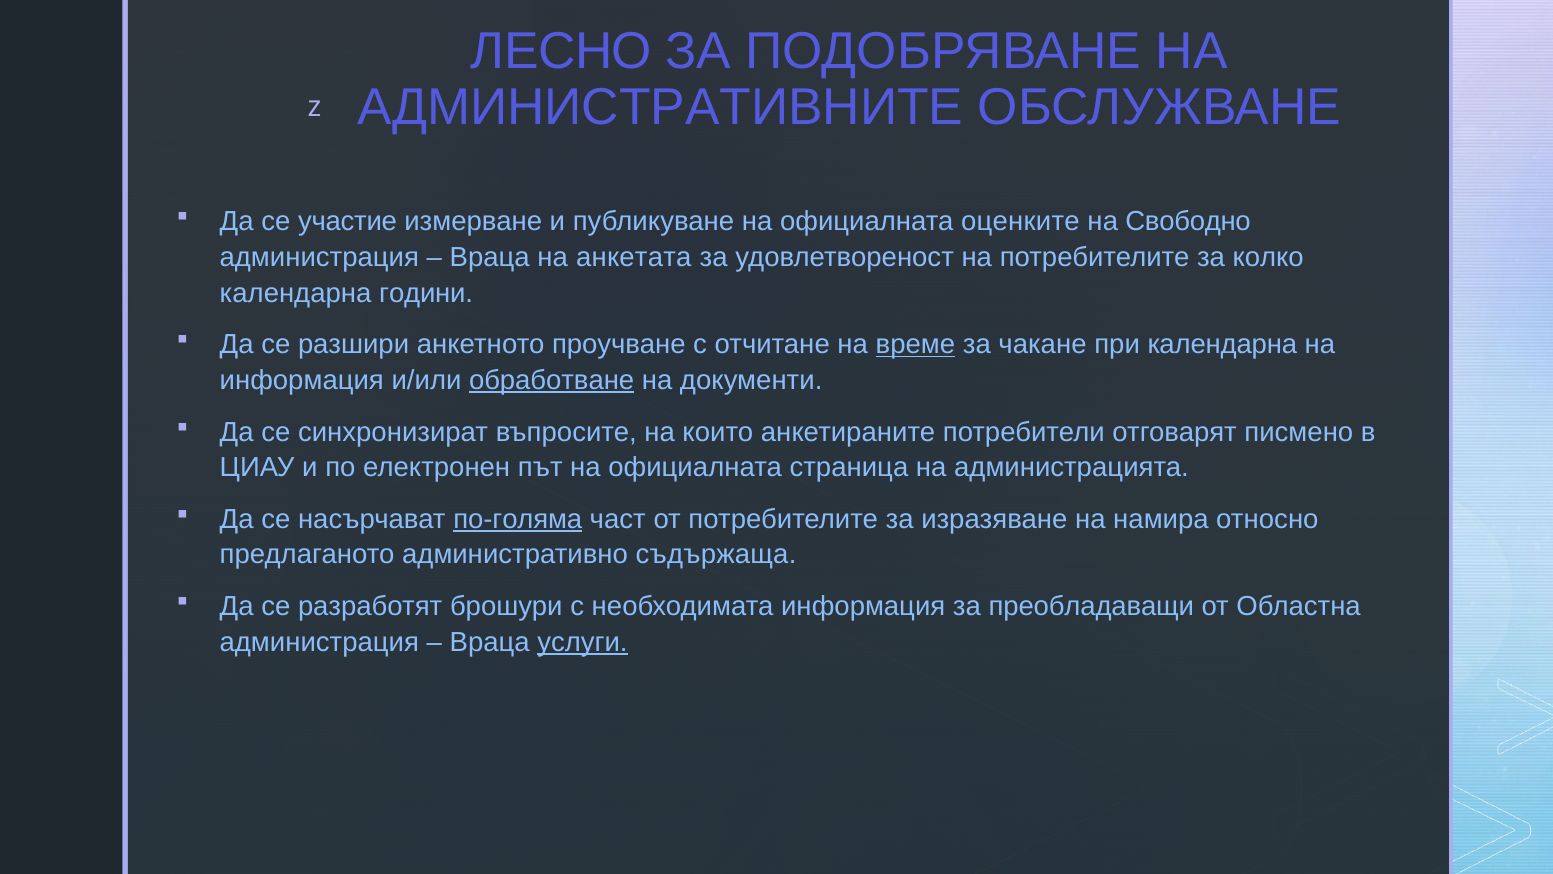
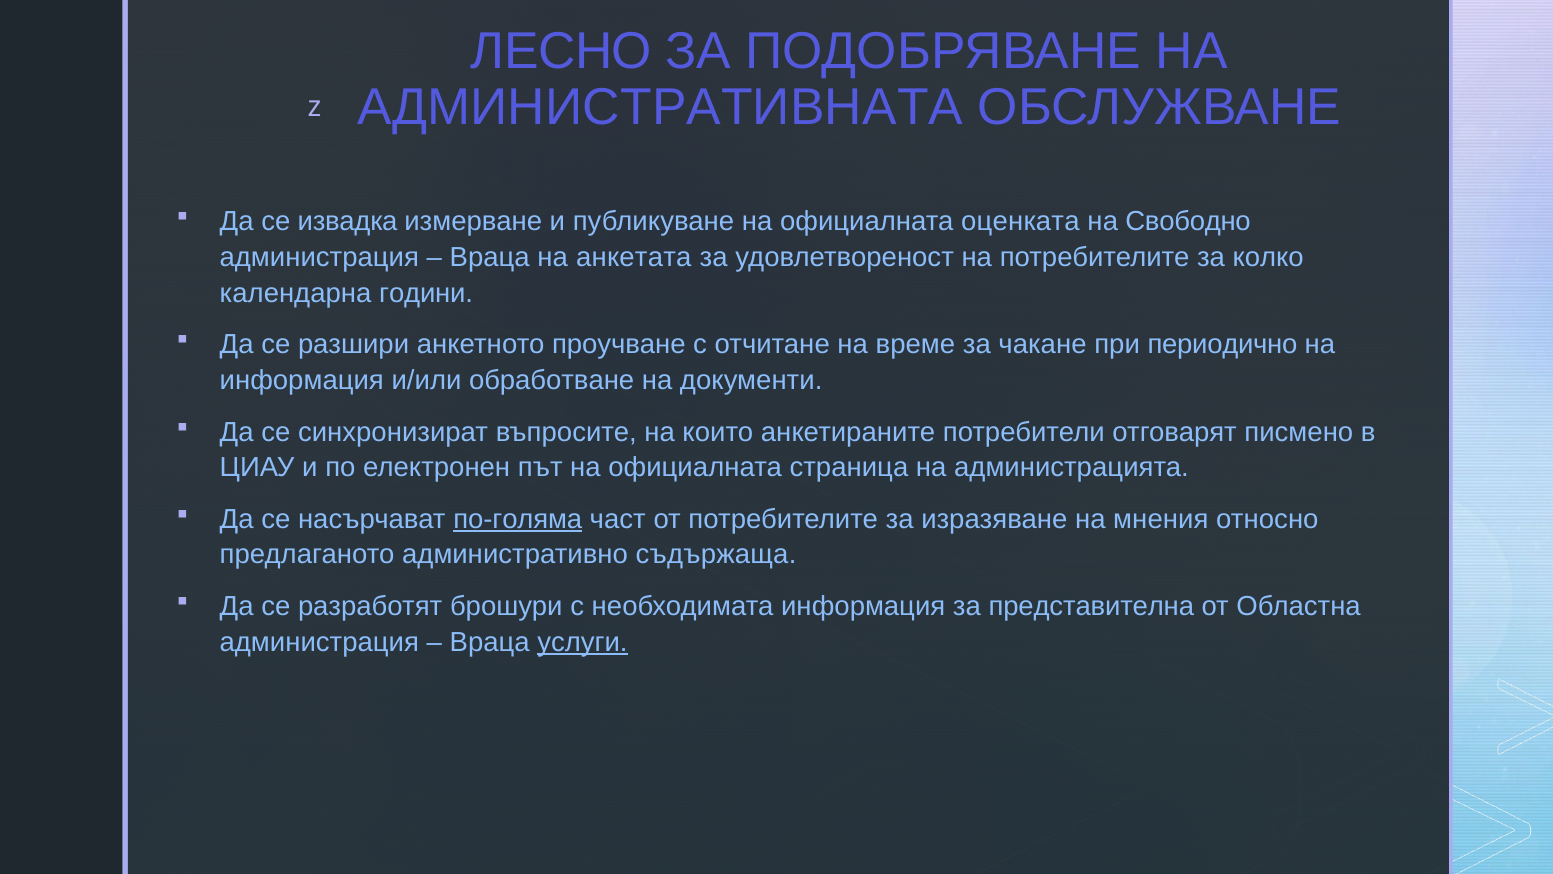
АДМИНИСТРАТИВНИТЕ: АДМИНИСТРАТИВНИТЕ -> АДМИНИСТРАТИВНАТА
участие: участие -> извадка
оценките: оценките -> оценката
време underline: present -> none
при календарна: календарна -> периодично
обработване underline: present -> none
намира: намира -> мнения
преобладаващи: преобладаващи -> представителна
